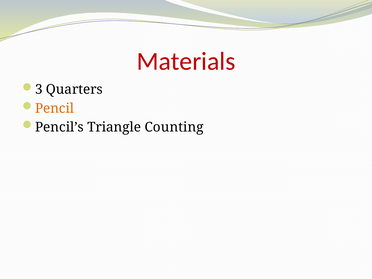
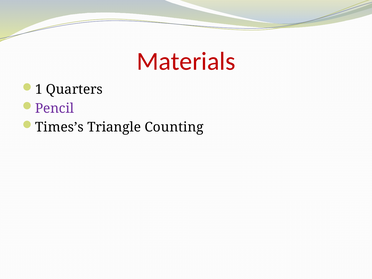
3: 3 -> 1
Pencil colour: orange -> purple
Pencil’s: Pencil’s -> Times’s
